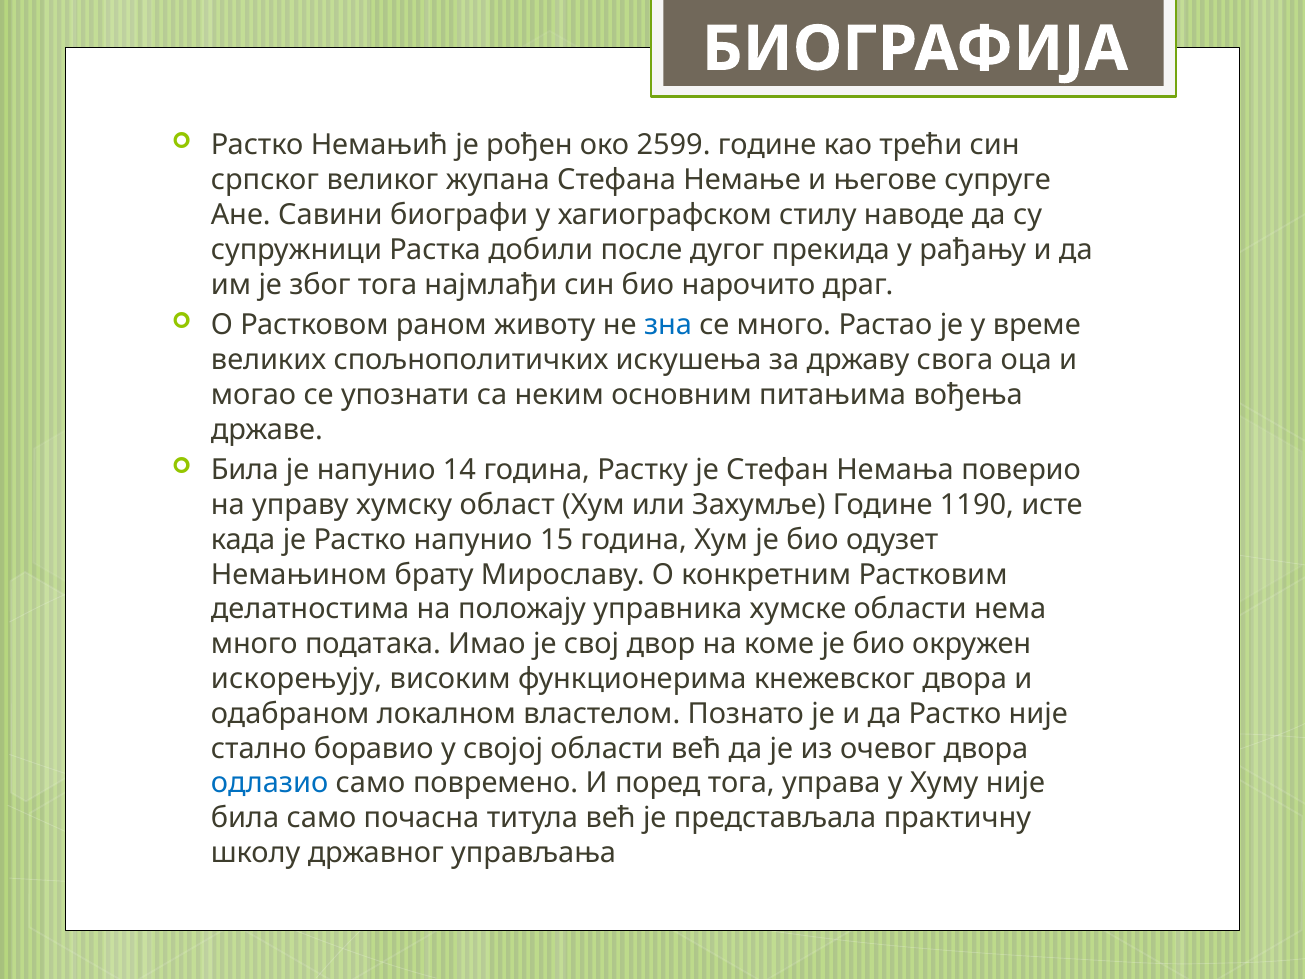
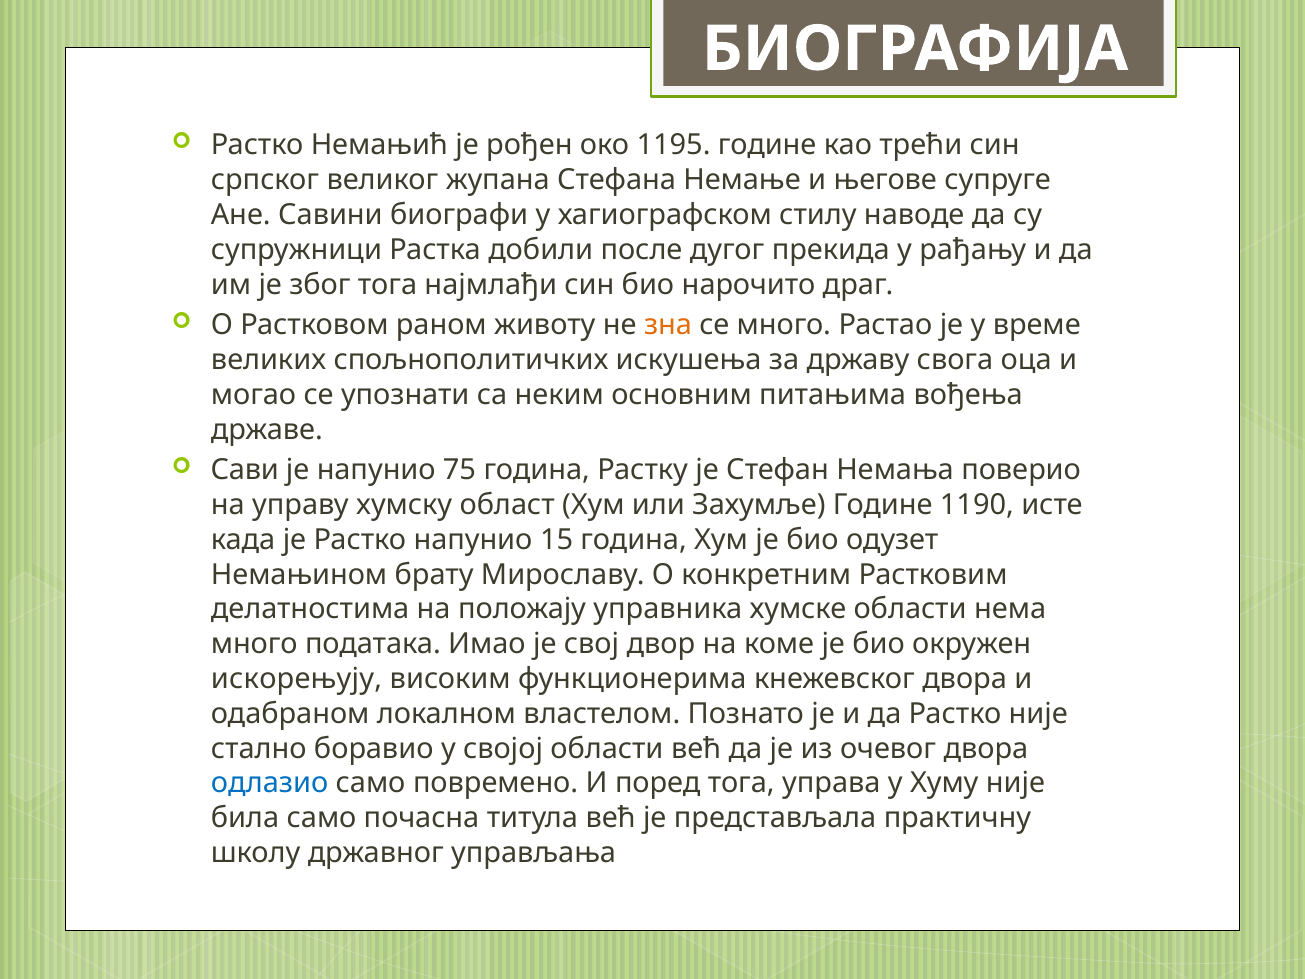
2599: 2599 -> 1195
зна colour: blue -> orange
Била at (245, 470): Била -> Сави
14: 14 -> 75
